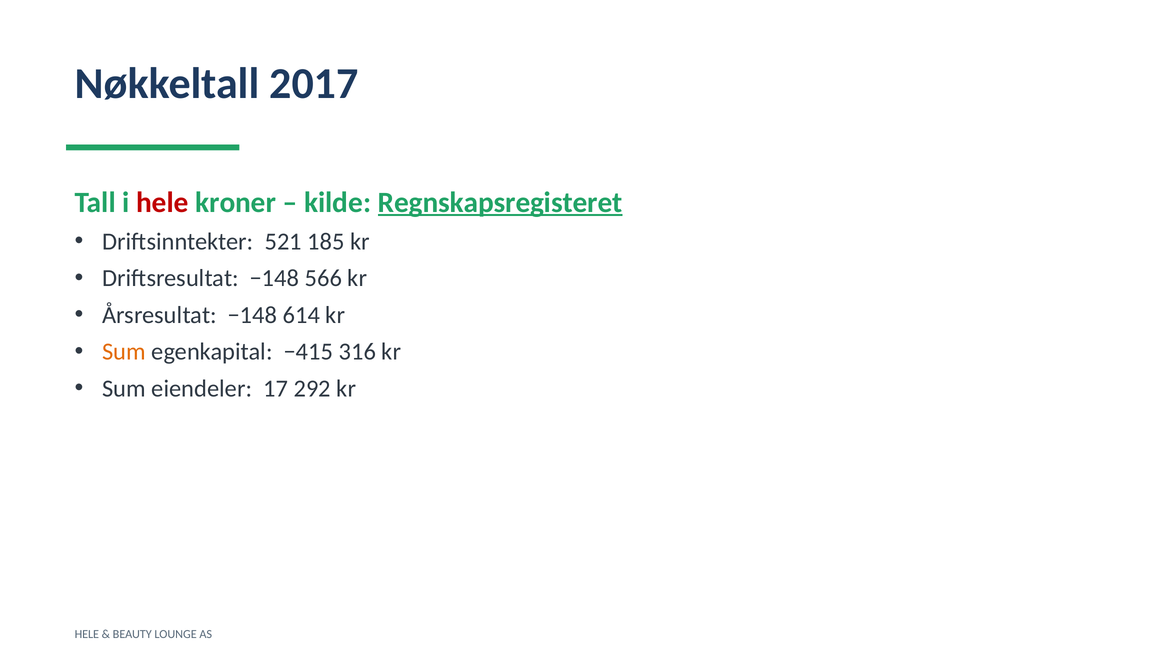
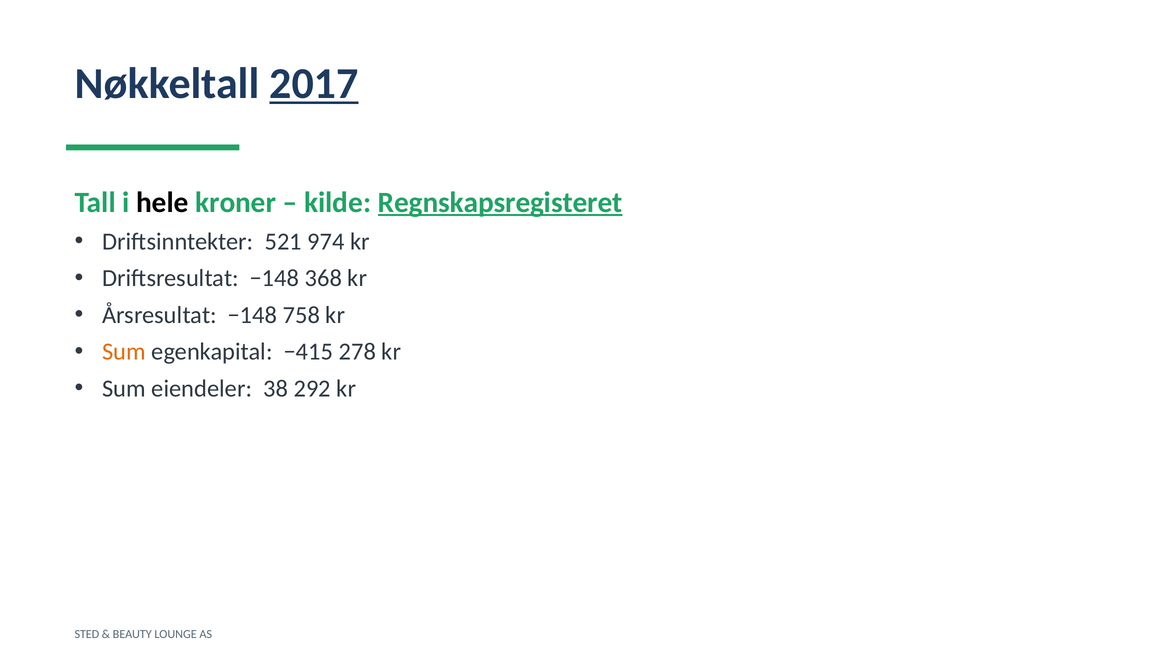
2017 underline: none -> present
hele at (162, 202) colour: red -> black
185: 185 -> 974
566: 566 -> 368
614: 614 -> 758
316: 316 -> 278
17: 17 -> 38
HELE at (87, 634): HELE -> STED
